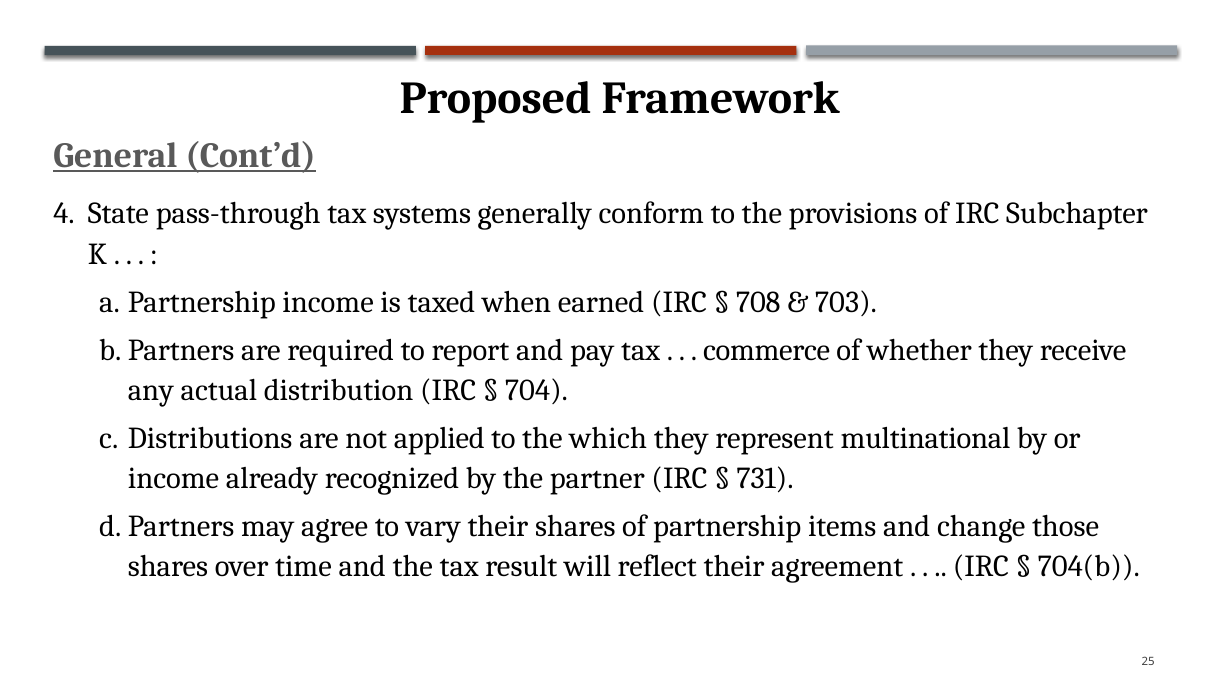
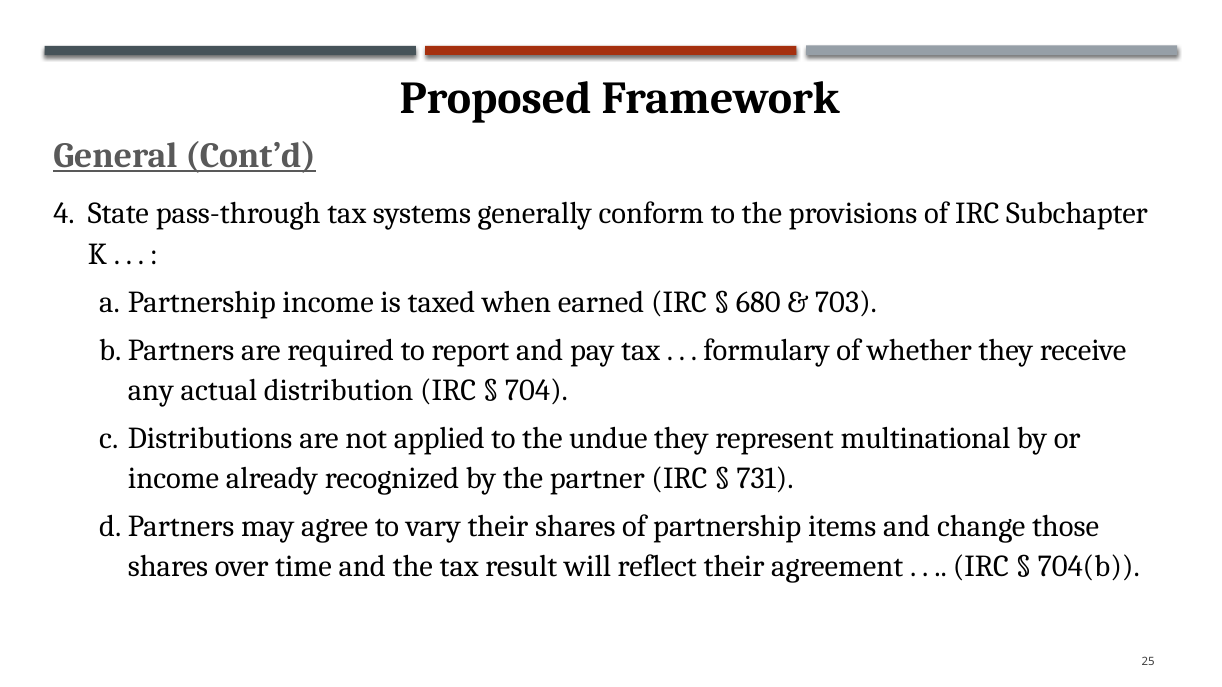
708: 708 -> 680
commerce: commerce -> formulary
which: which -> undue
